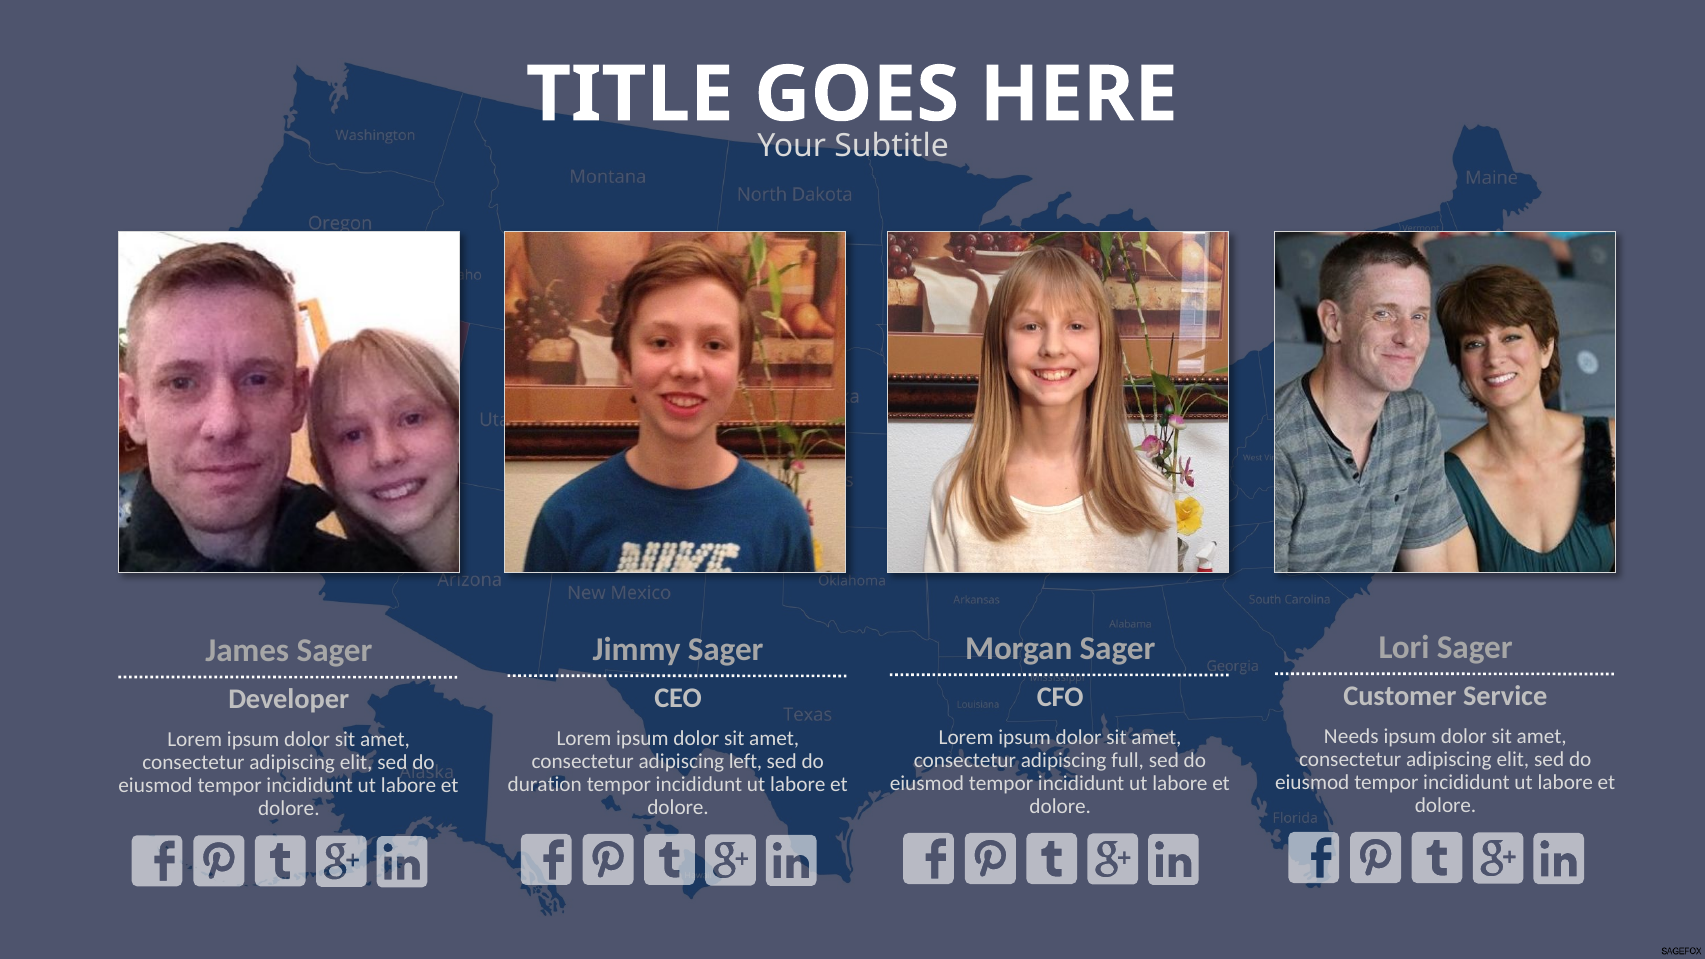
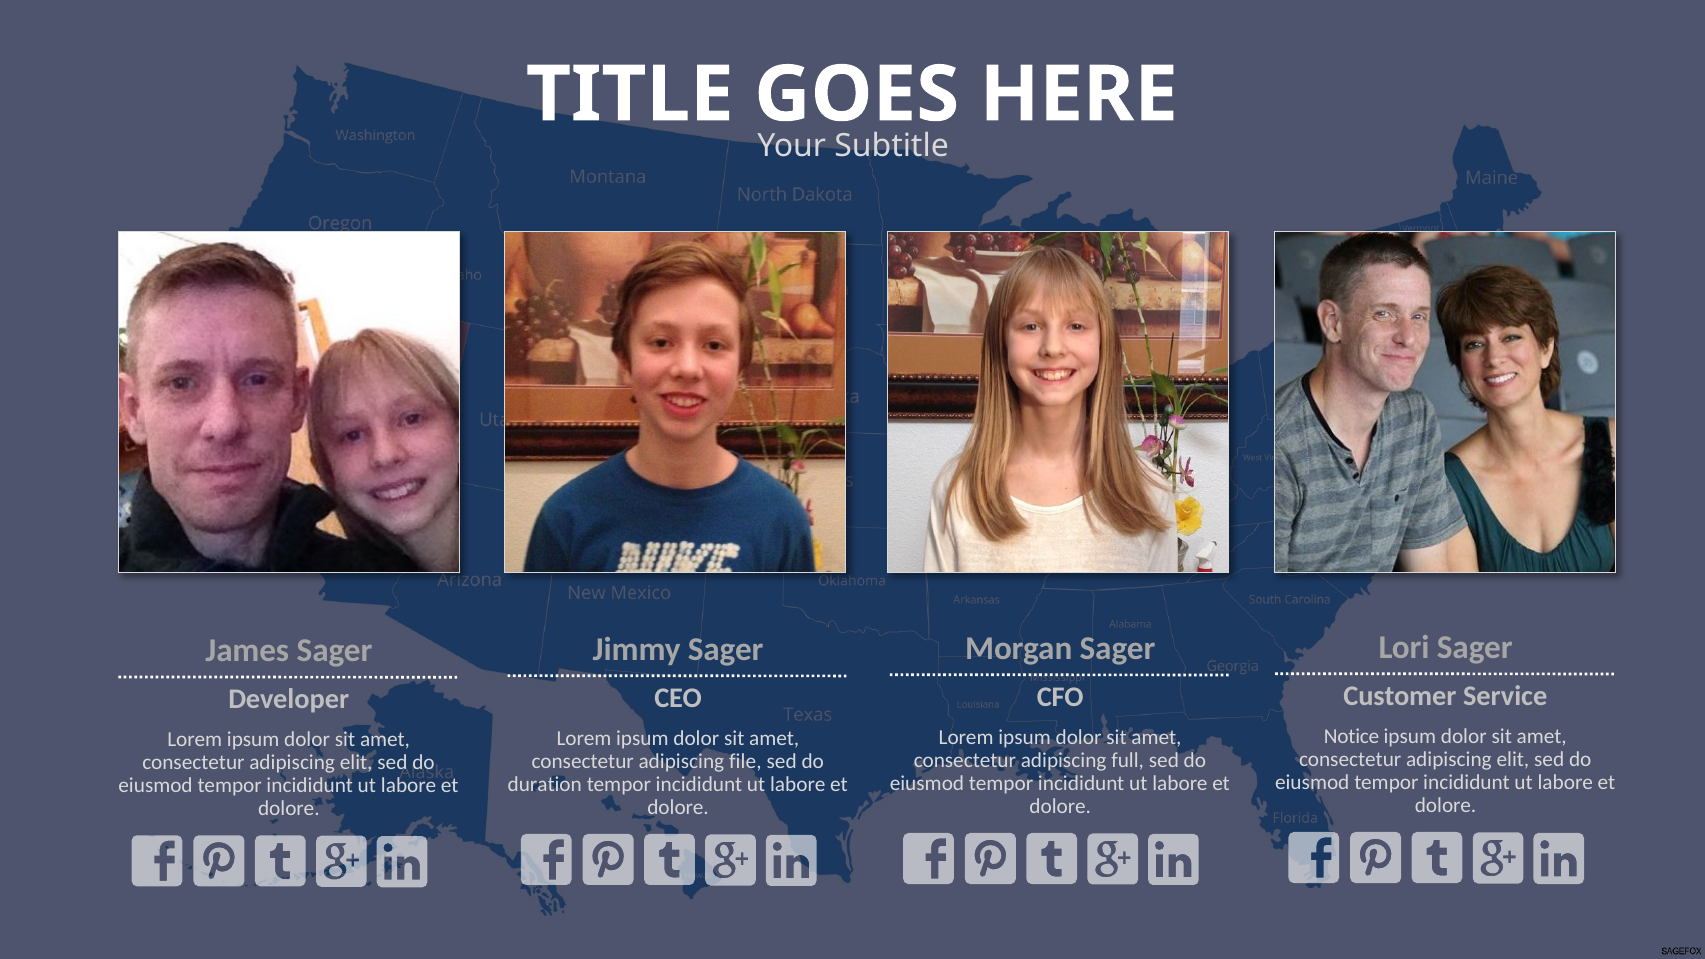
Needs: Needs -> Notice
left: left -> file
